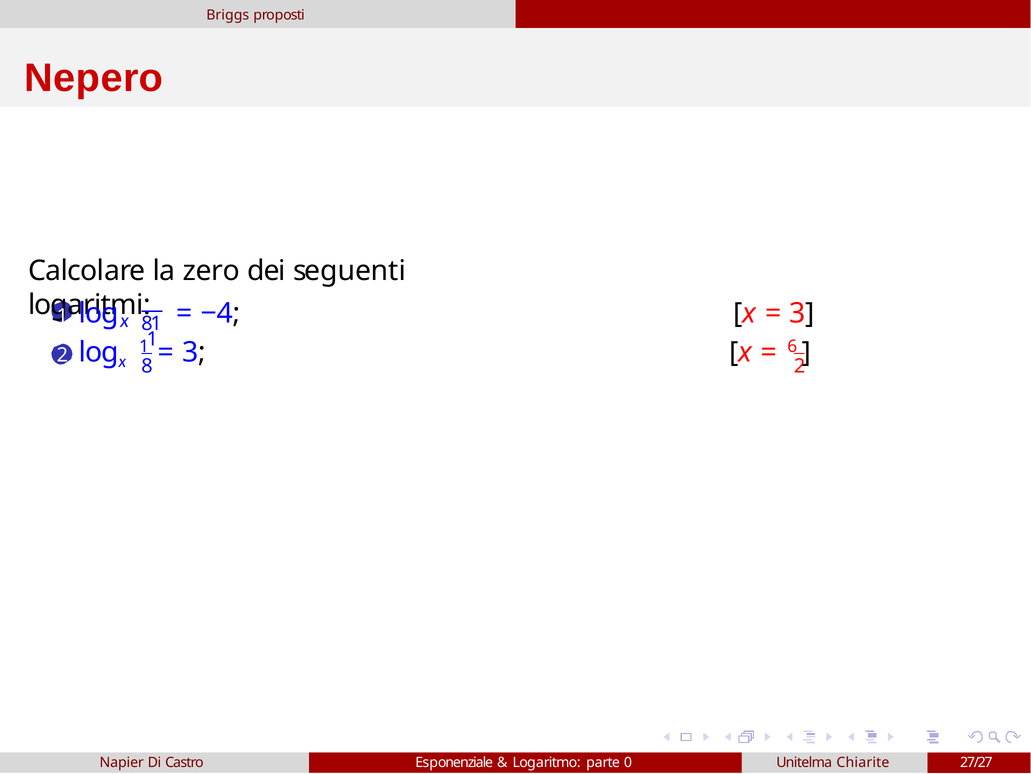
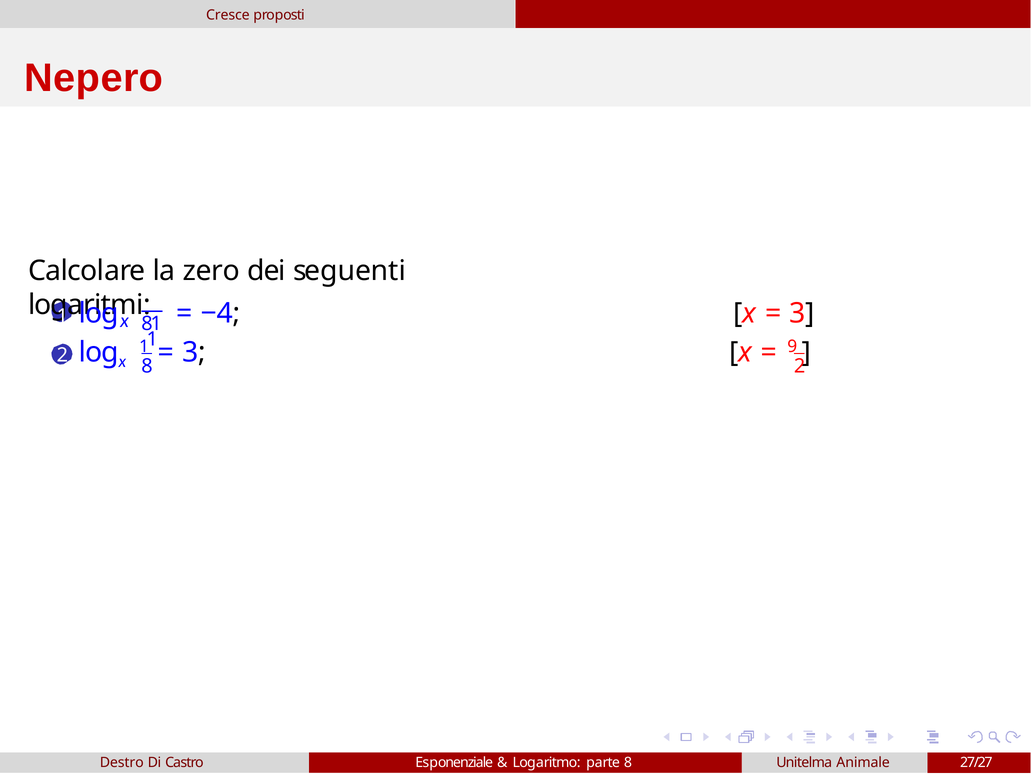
Briggs: Briggs -> Cresce
6: 6 -> 9
Napier: Napier -> Destro
parte 0: 0 -> 8
Chiarite: Chiarite -> Animale
